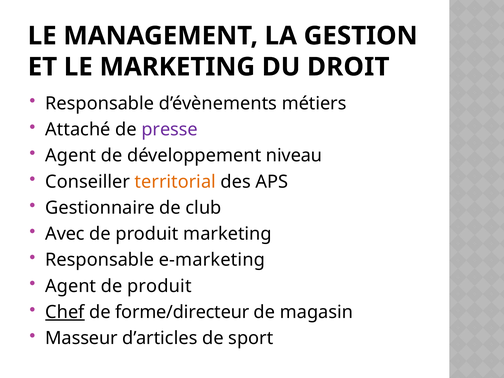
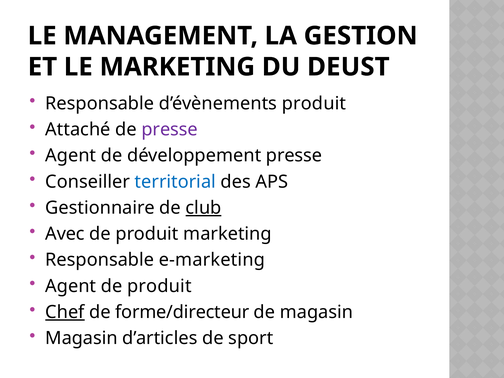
DROIT: DROIT -> DEUST
d’évènements métiers: métiers -> produit
développement niveau: niveau -> presse
territorial colour: orange -> blue
club underline: none -> present
Masseur at (81, 338): Masseur -> Magasin
